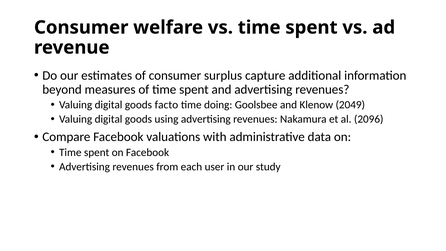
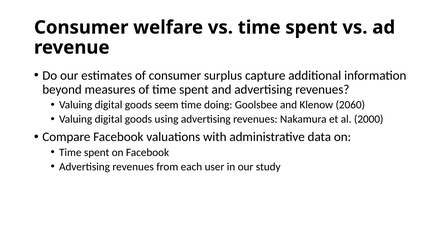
facto: facto -> seem
2049: 2049 -> 2060
2096: 2096 -> 2000
